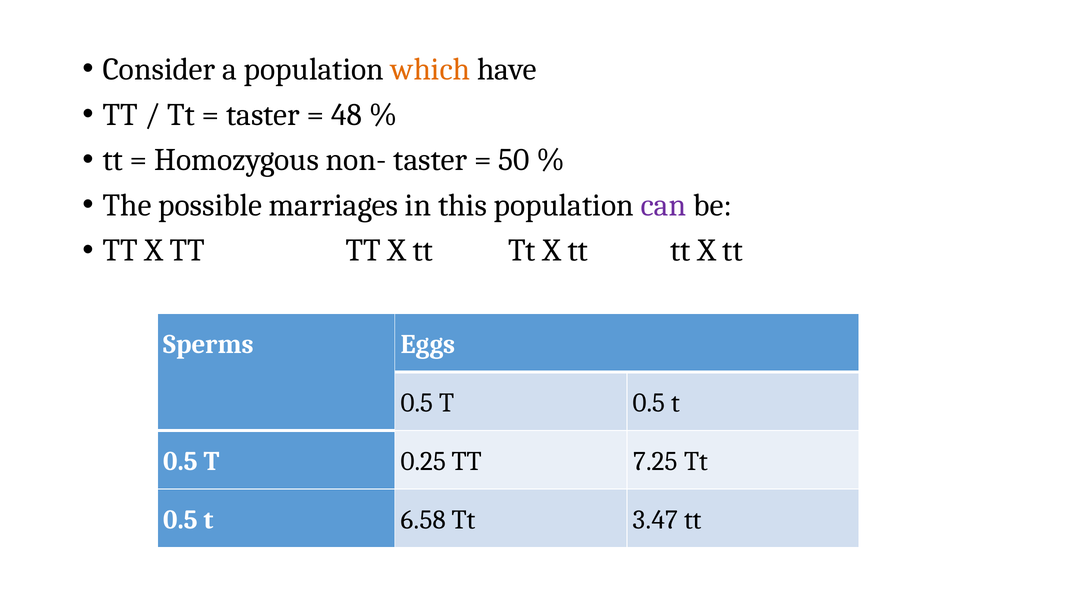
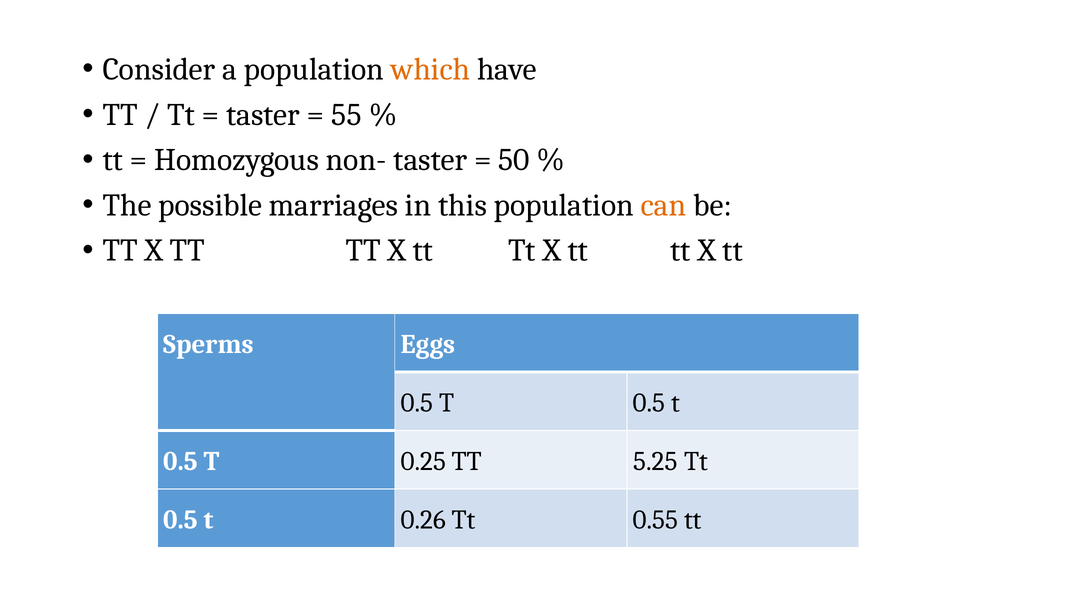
48: 48 -> 55
can colour: purple -> orange
7.25: 7.25 -> 5.25
6.58: 6.58 -> 0.26
3.47: 3.47 -> 0.55
